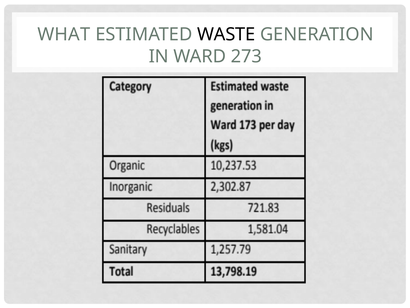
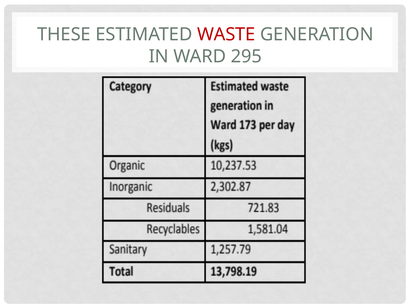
WHAT: WHAT -> THESE
WASTE colour: black -> red
273: 273 -> 295
